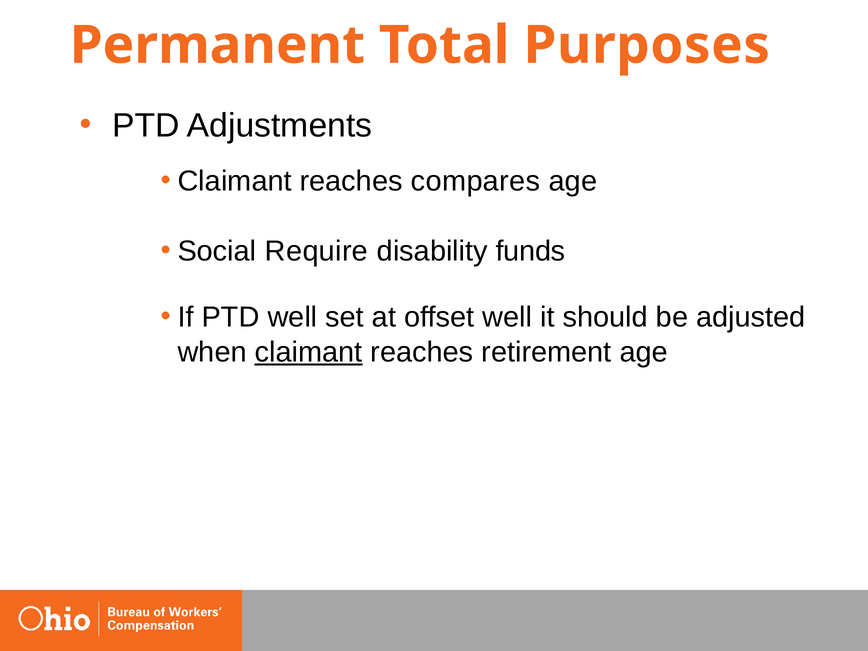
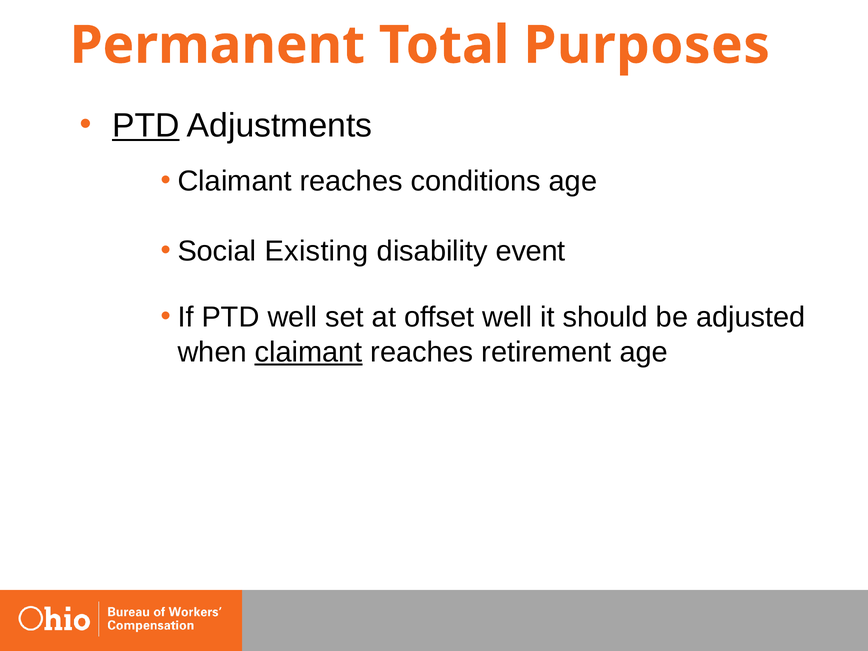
PTD at (146, 126) underline: none -> present
compares: compares -> conditions
Require: Require -> Existing
funds: funds -> event
